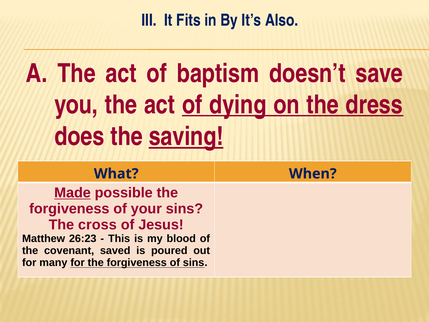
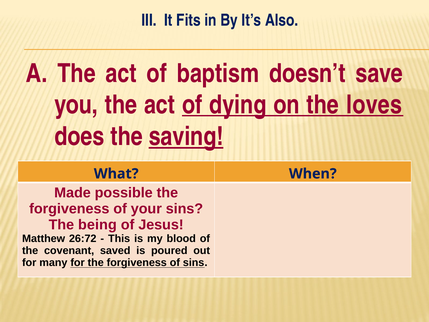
dress: dress -> loves
Made underline: present -> none
cross: cross -> being
26:23: 26:23 -> 26:72
